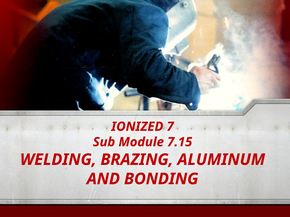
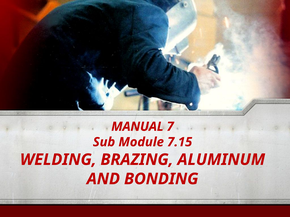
IONIZED: IONIZED -> MANUAL
